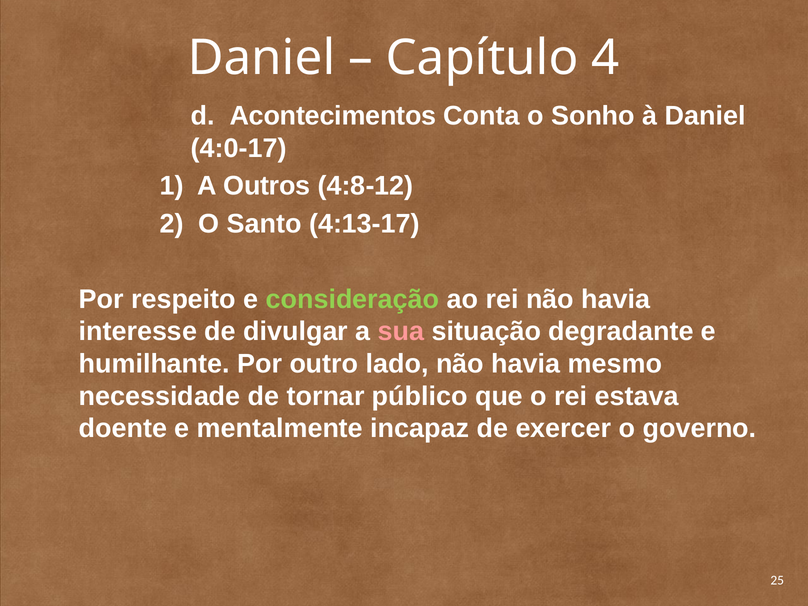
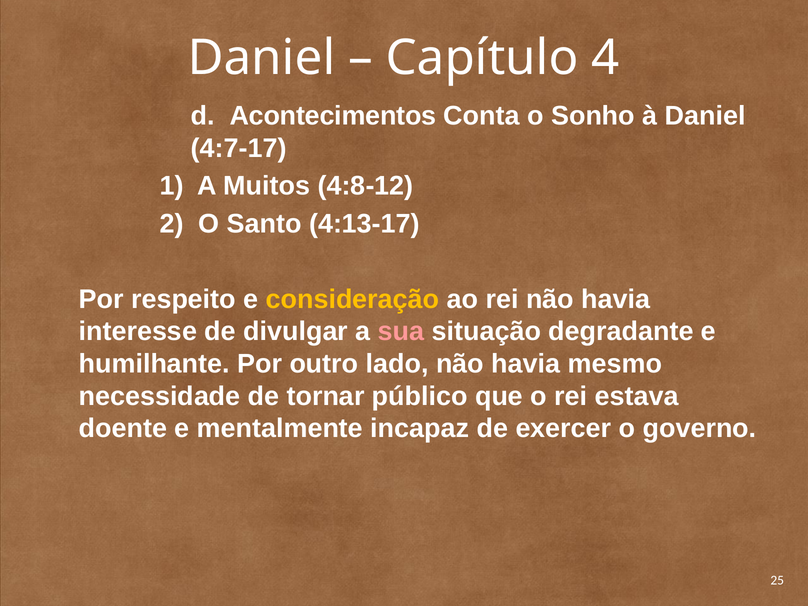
4:0-17: 4:0-17 -> 4:7-17
Outros: Outros -> Muitos
consideração colour: light green -> yellow
